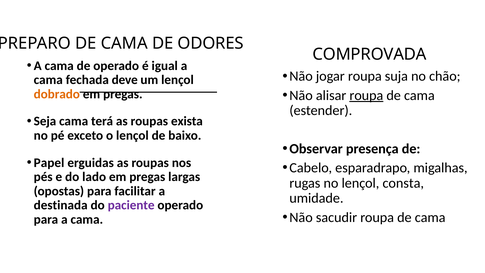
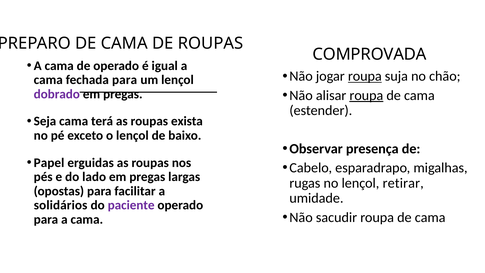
DE ODORES: ODORES -> ROUPAS
roupa at (365, 76) underline: none -> present
fechada deve: deve -> para
dobrado colour: orange -> purple
consta: consta -> retirar
destinada: destinada -> solidários
